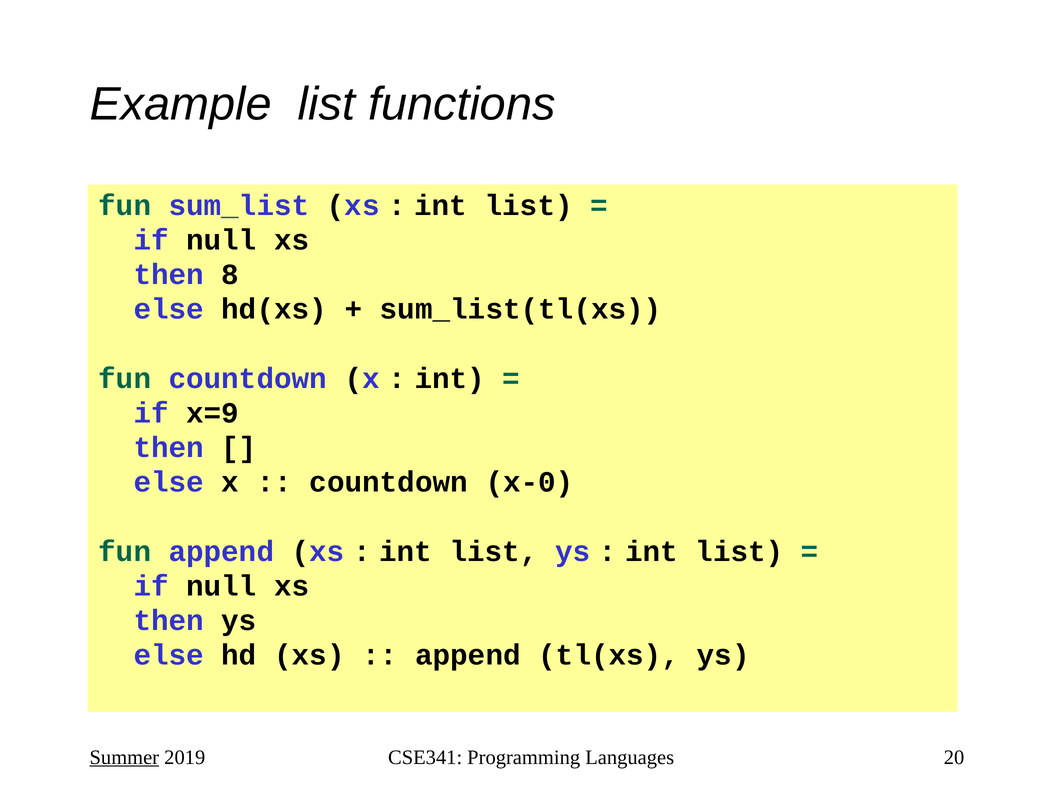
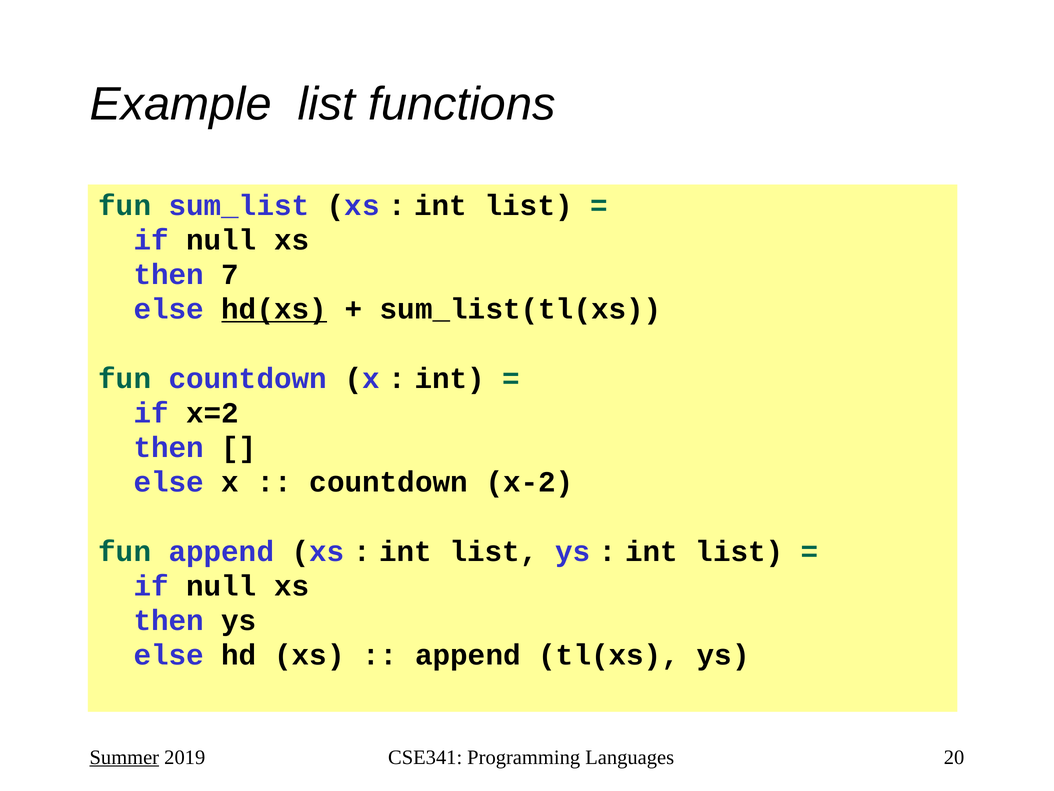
8: 8 -> 7
hd(xs underline: none -> present
x=9: x=9 -> x=2
x-0: x-0 -> x-2
